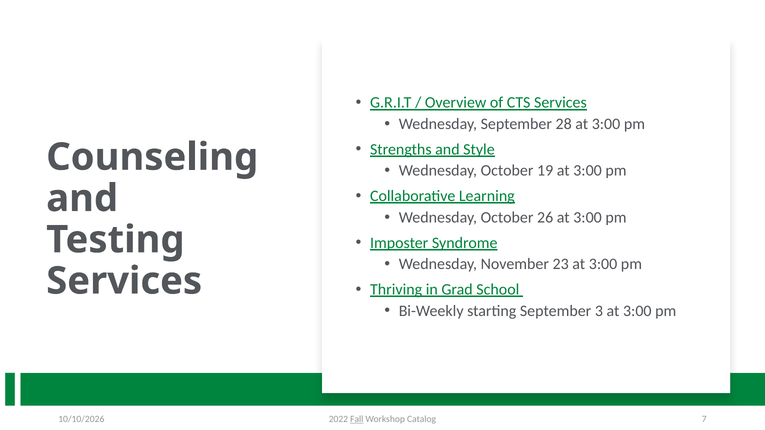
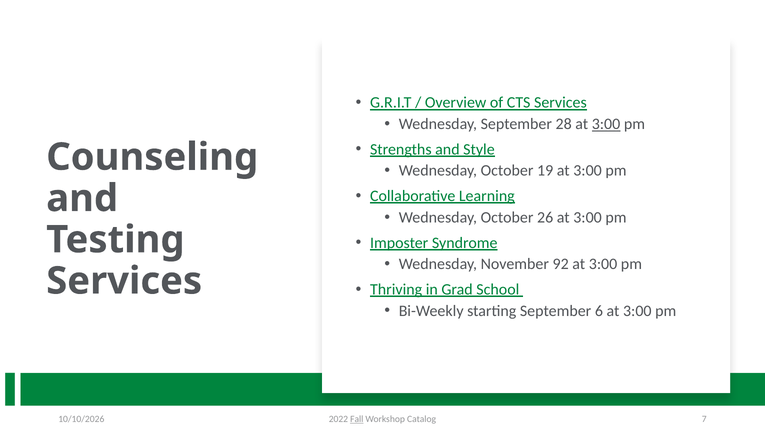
3:00 at (606, 124) underline: none -> present
23: 23 -> 92
3: 3 -> 6
